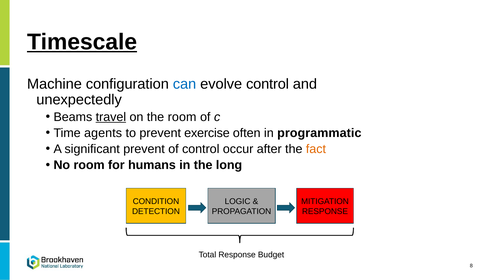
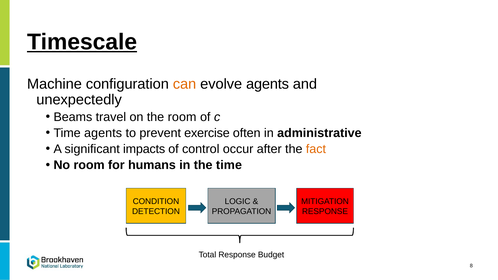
can colour: blue -> orange
evolve control: control -> agents
travel underline: present -> none
programmatic: programmatic -> administrative
significant prevent: prevent -> impacts
the long: long -> time
